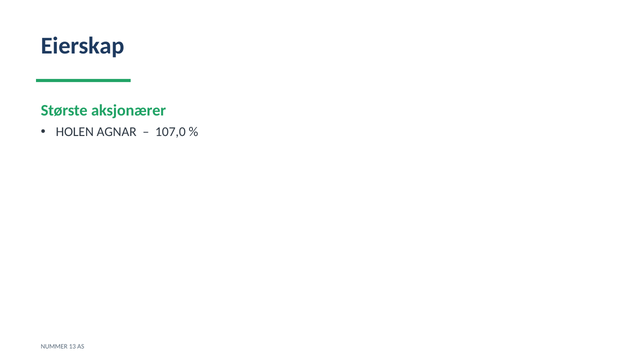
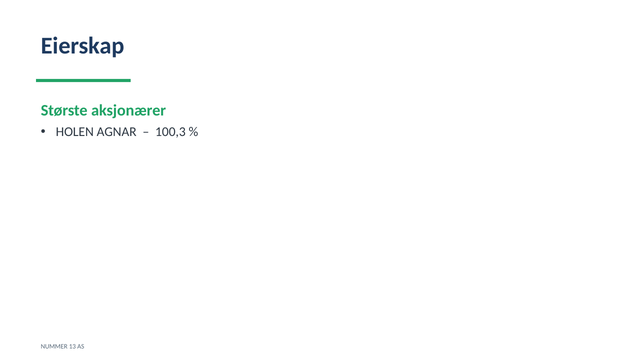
107,0: 107,0 -> 100,3
